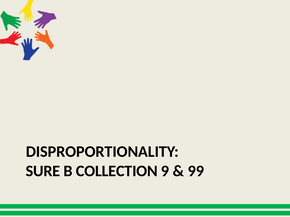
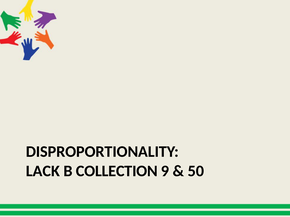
SURE: SURE -> LACK
99: 99 -> 50
